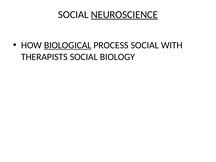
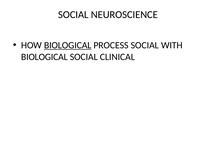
NEUROSCIENCE underline: present -> none
THERAPISTS at (44, 57): THERAPISTS -> BIOLOGICAL
BIOLOGY: BIOLOGY -> CLINICAL
